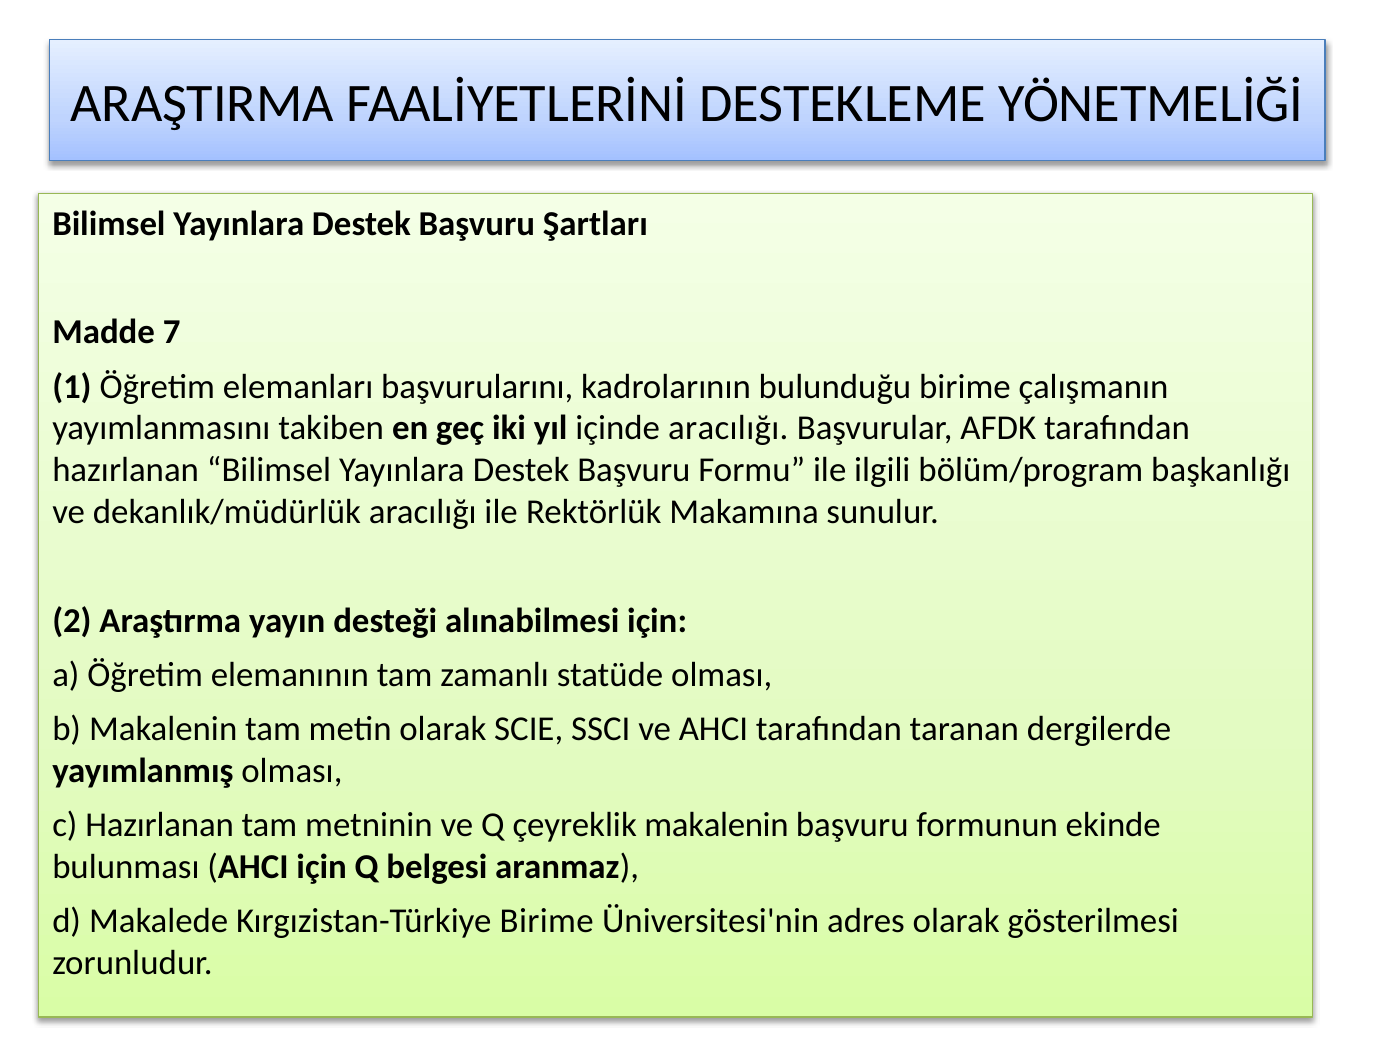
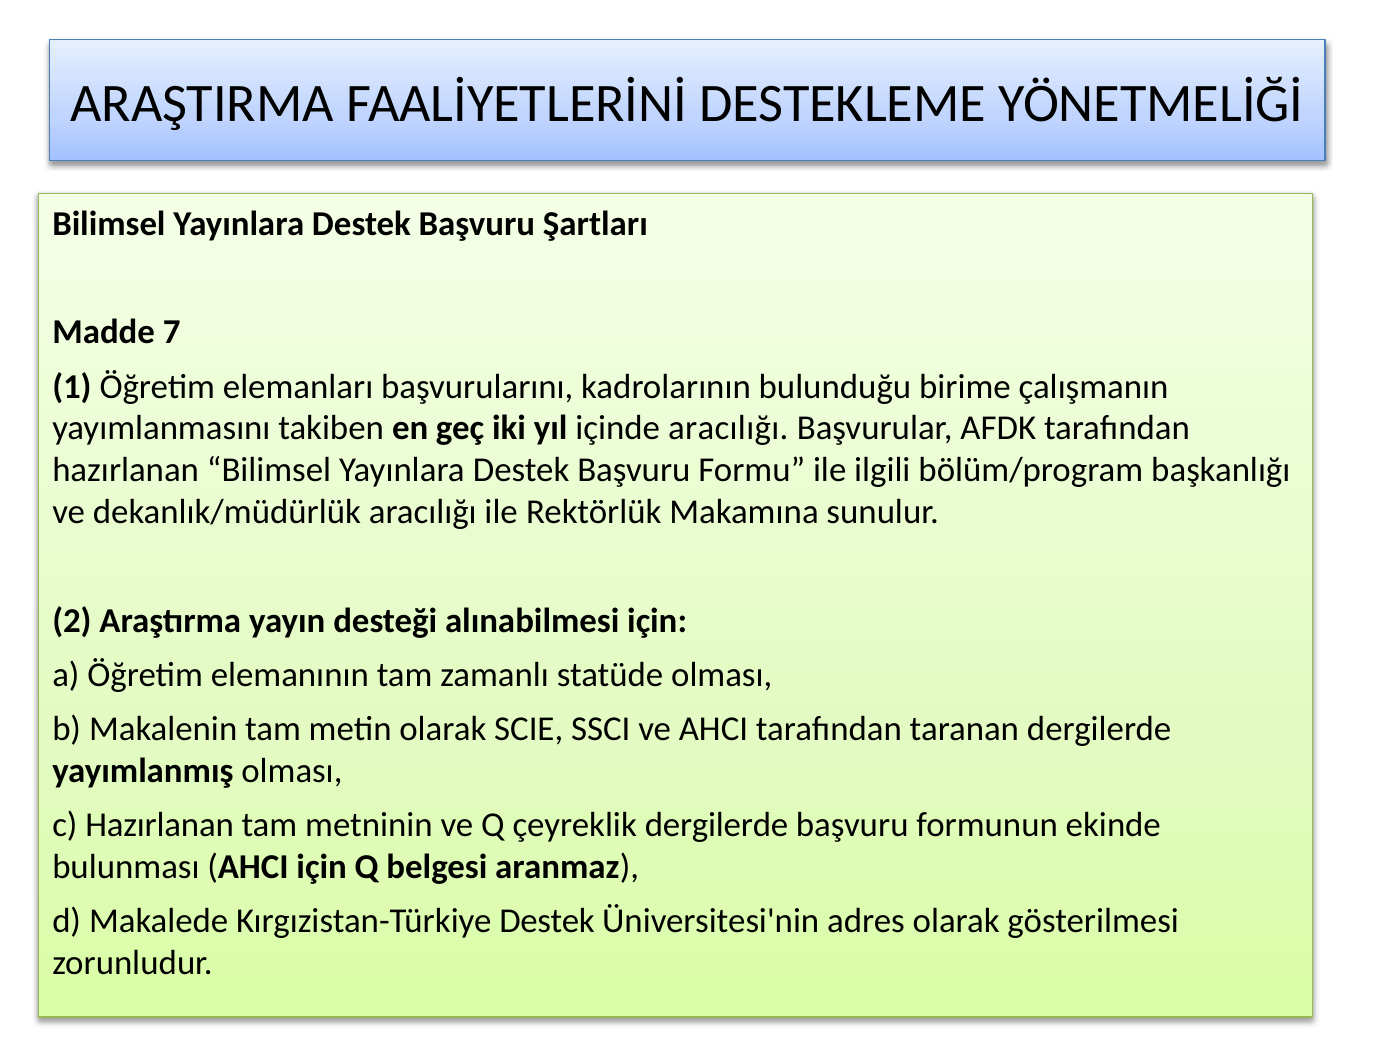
çeyreklik makalenin: makalenin -> dergilerde
Kırgızistan-Türkiye Birime: Birime -> Destek
